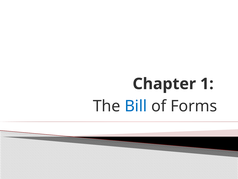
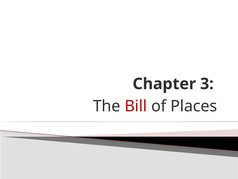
1: 1 -> 3
Bill colour: blue -> red
Forms: Forms -> Places
